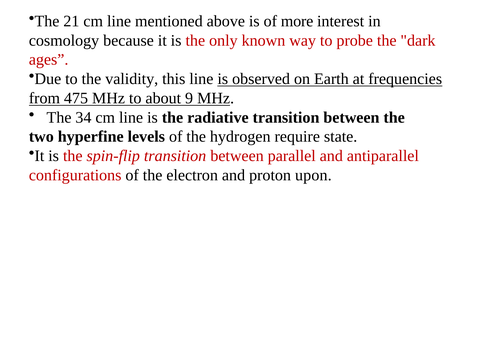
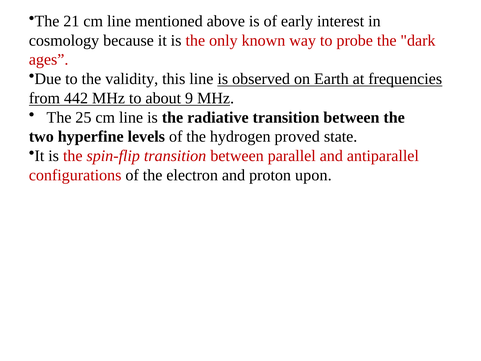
more: more -> early
475: 475 -> 442
34: 34 -> 25
require: require -> proved
